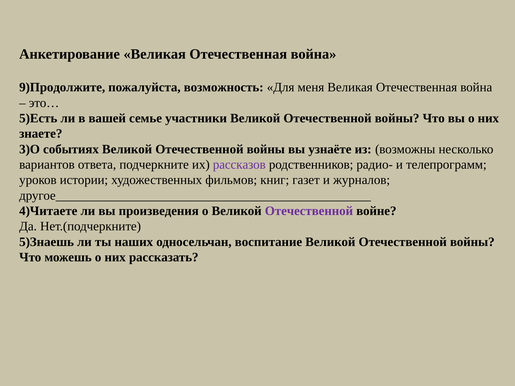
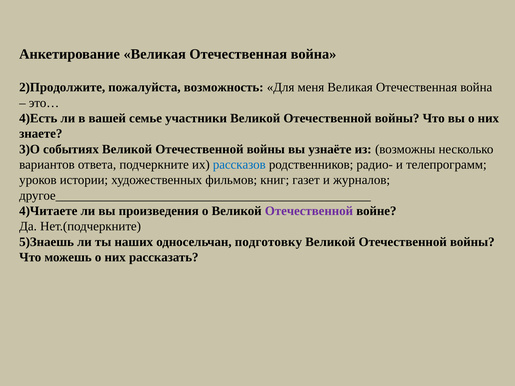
9)Продолжите: 9)Продолжите -> 2)Продолжите
5)Есть: 5)Есть -> 4)Есть
рассказов colour: purple -> blue
воспитание: воспитание -> подготовку
